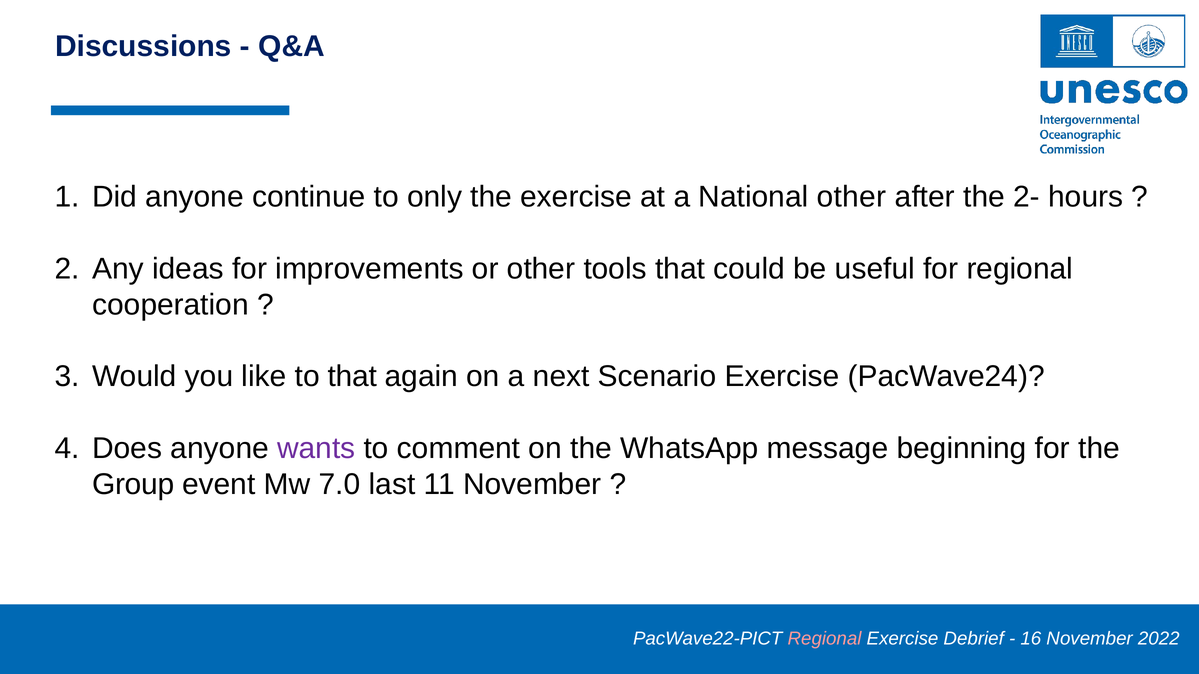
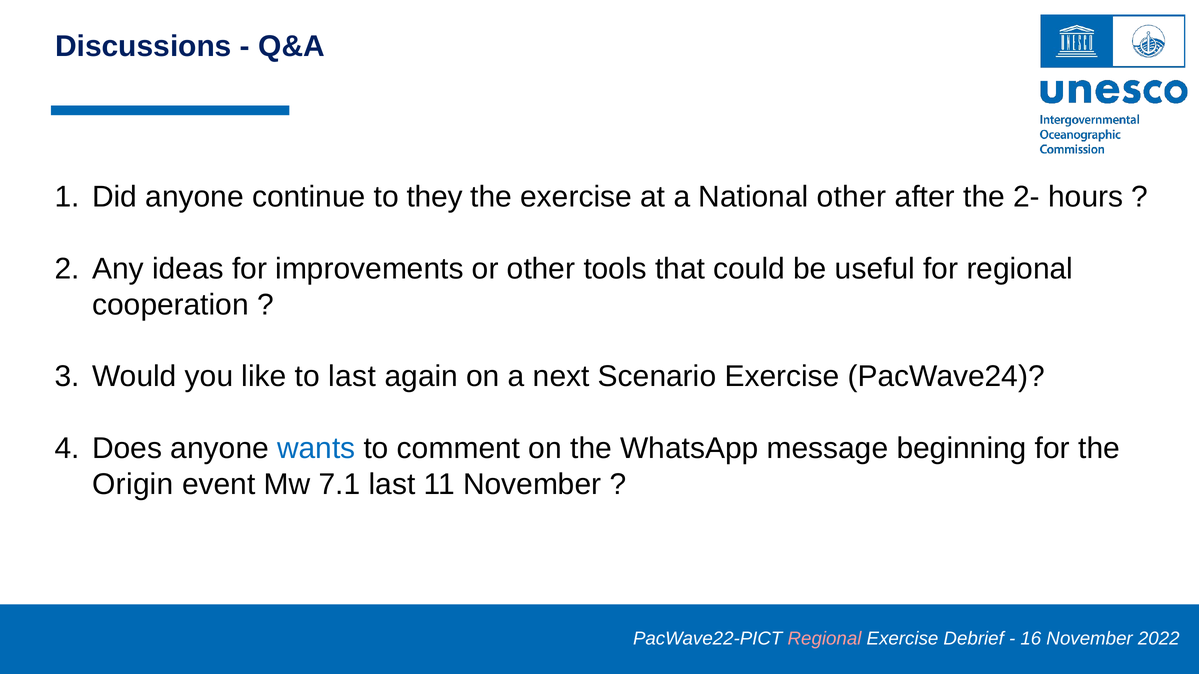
only: only -> they
to that: that -> last
wants colour: purple -> blue
Group: Group -> Origin
7.0: 7.0 -> 7.1
